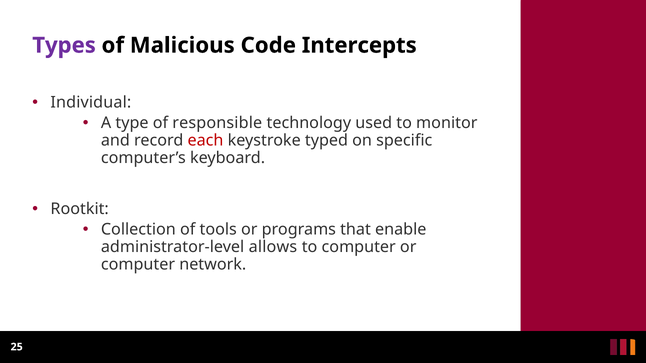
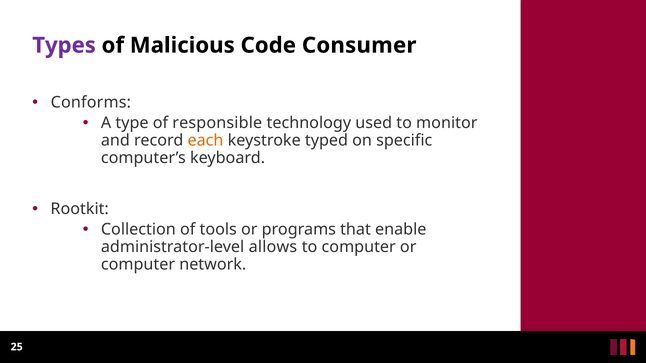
Intercepts: Intercepts -> Consumer
Individual: Individual -> Conforms
each colour: red -> orange
